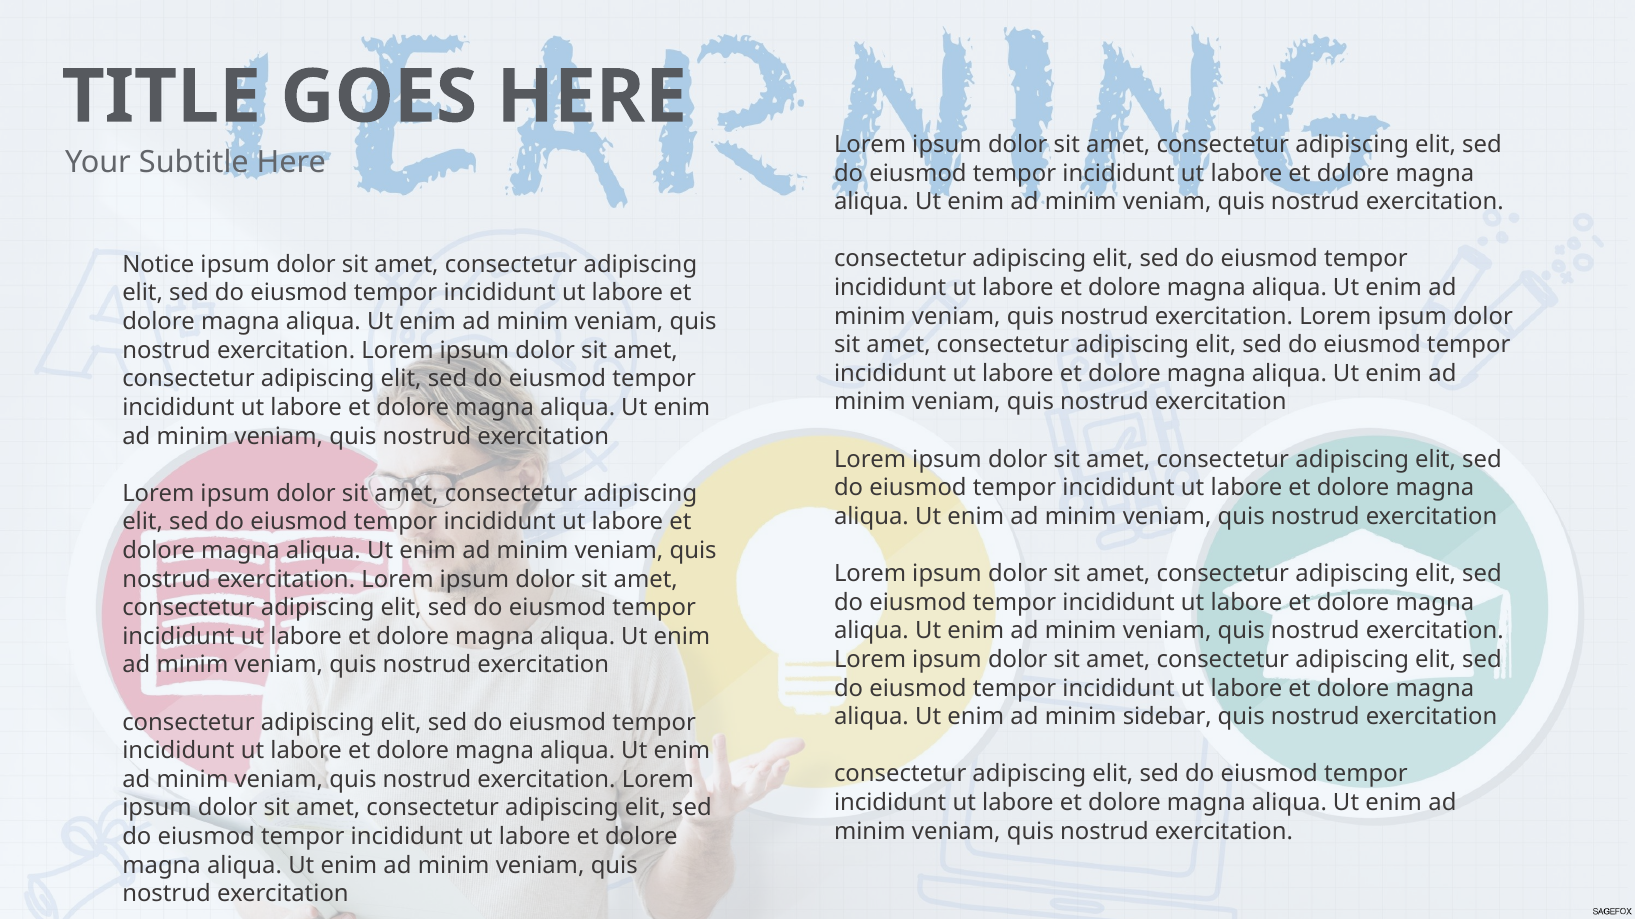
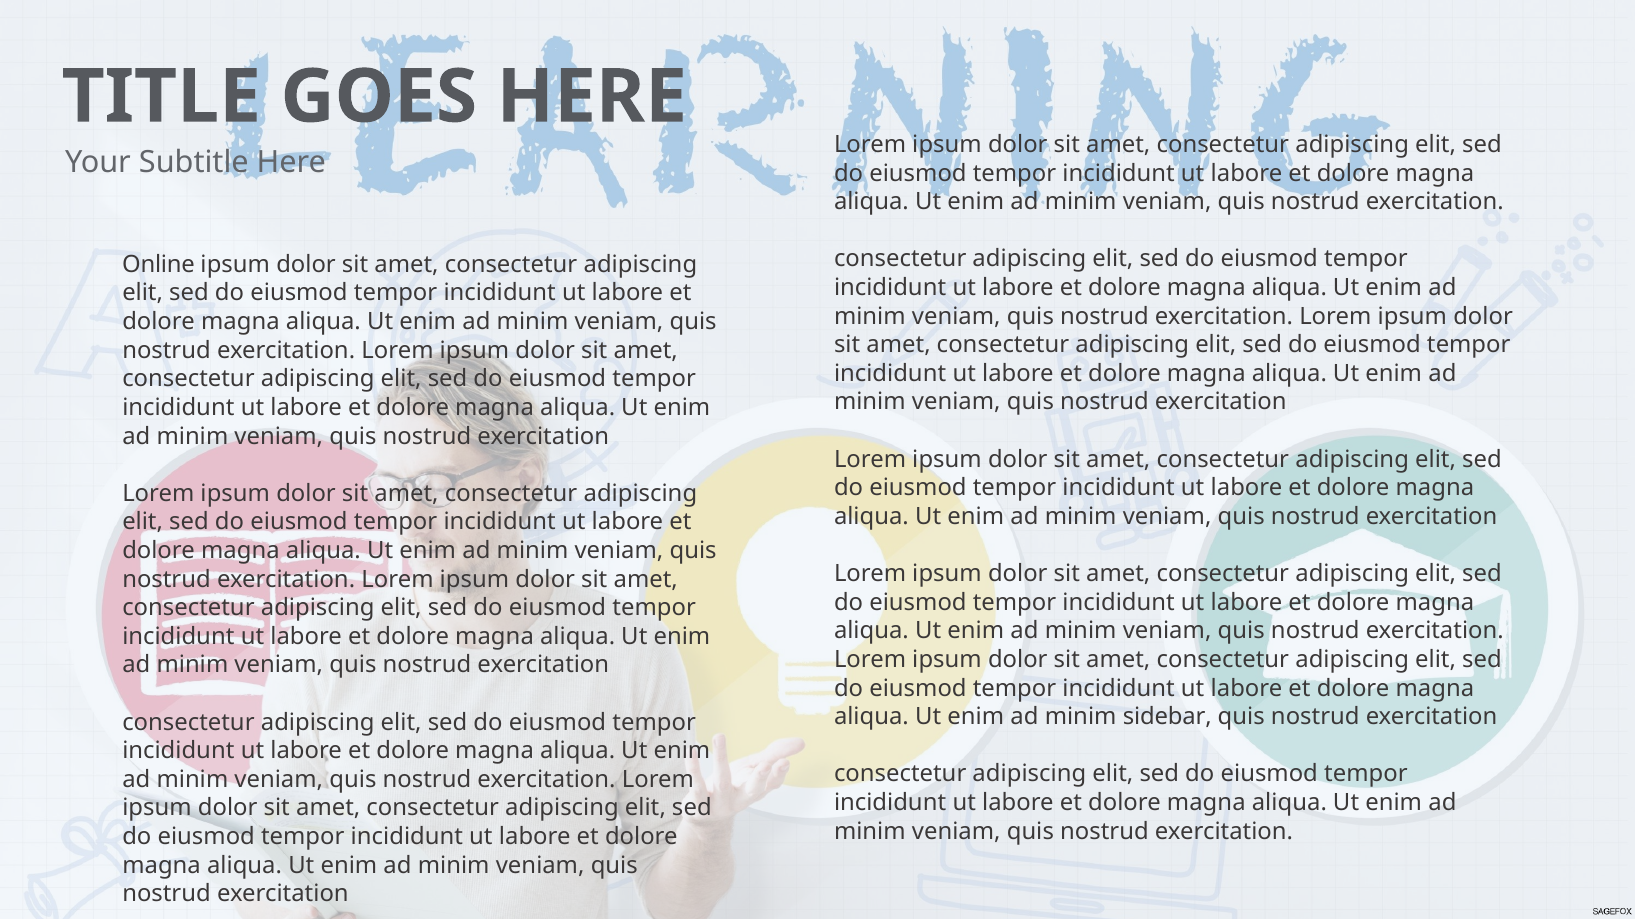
Notice: Notice -> Online
